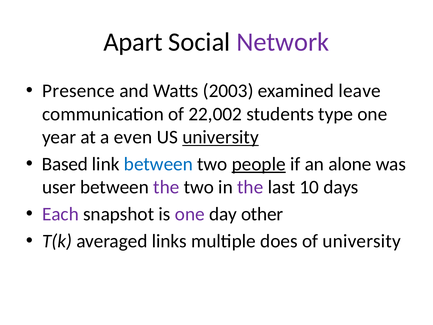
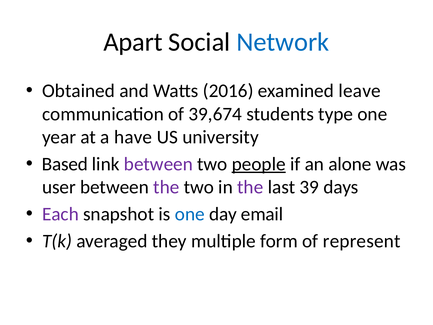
Network colour: purple -> blue
Presence: Presence -> Obtained
2003: 2003 -> 2016
22,002: 22,002 -> 39,674
even: even -> have
university at (221, 137) underline: present -> none
between at (158, 164) colour: blue -> purple
10: 10 -> 39
one at (190, 214) colour: purple -> blue
other: other -> email
links: links -> they
does: does -> form
of university: university -> represent
